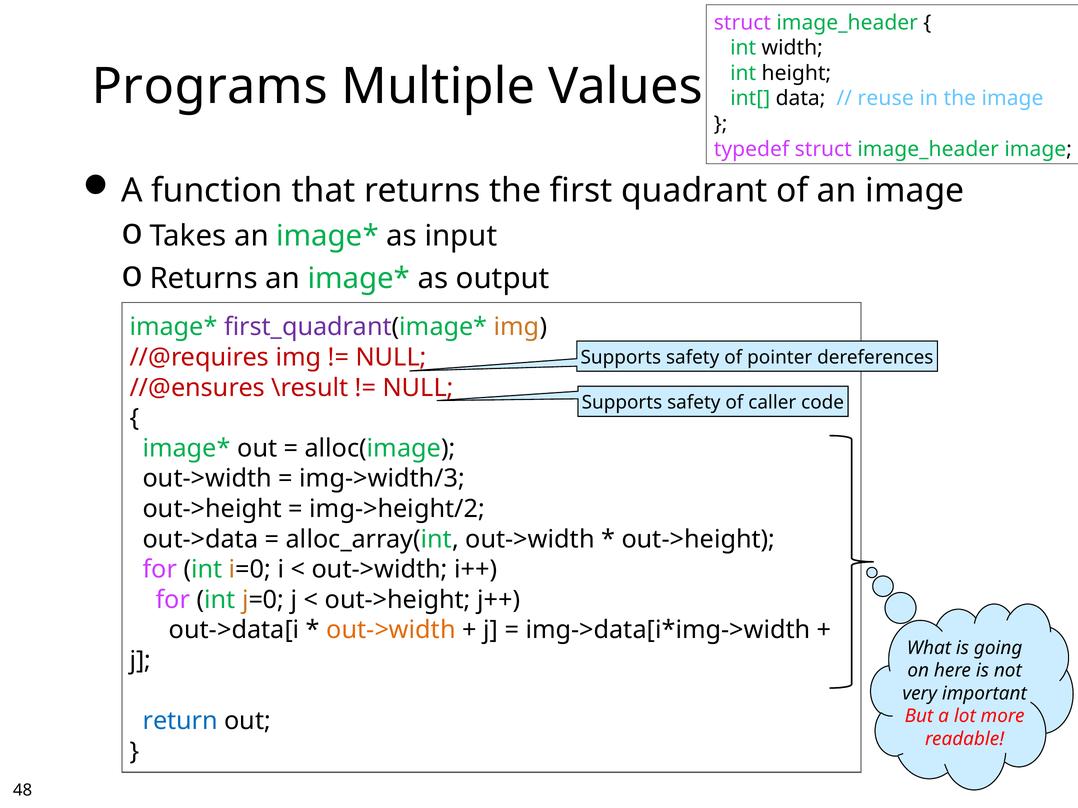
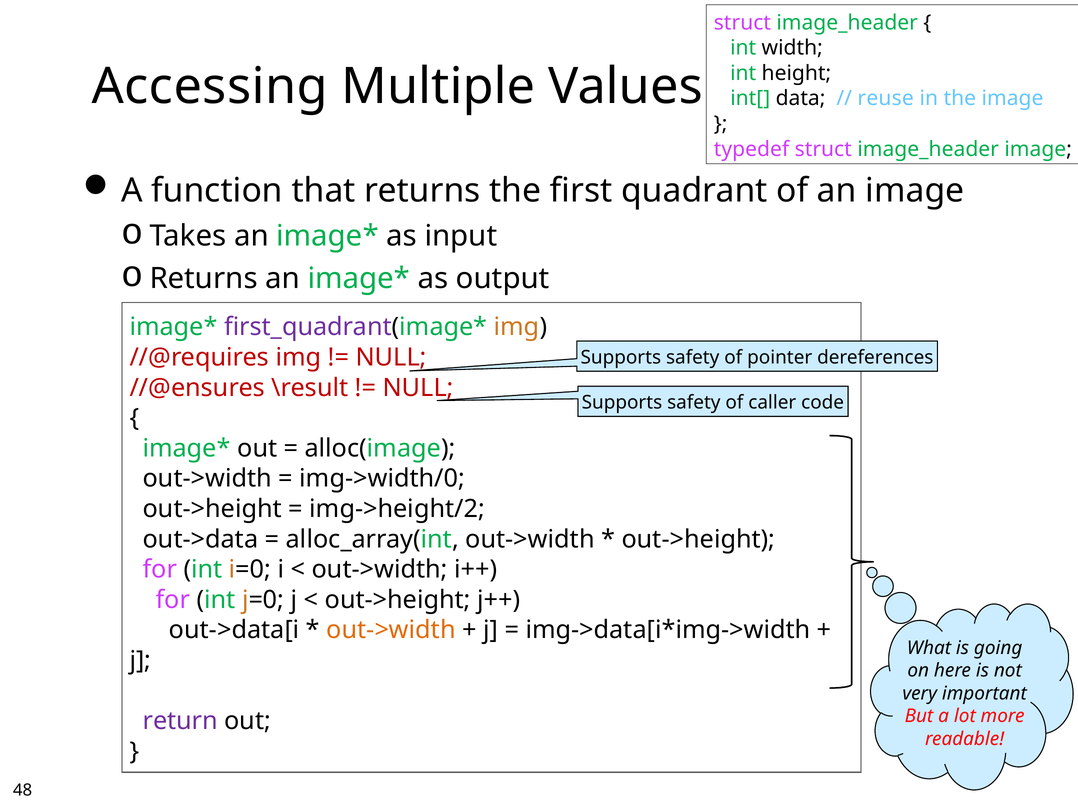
Programs: Programs -> Accessing
img->width/3: img->width/3 -> img->width/0
return colour: blue -> purple
